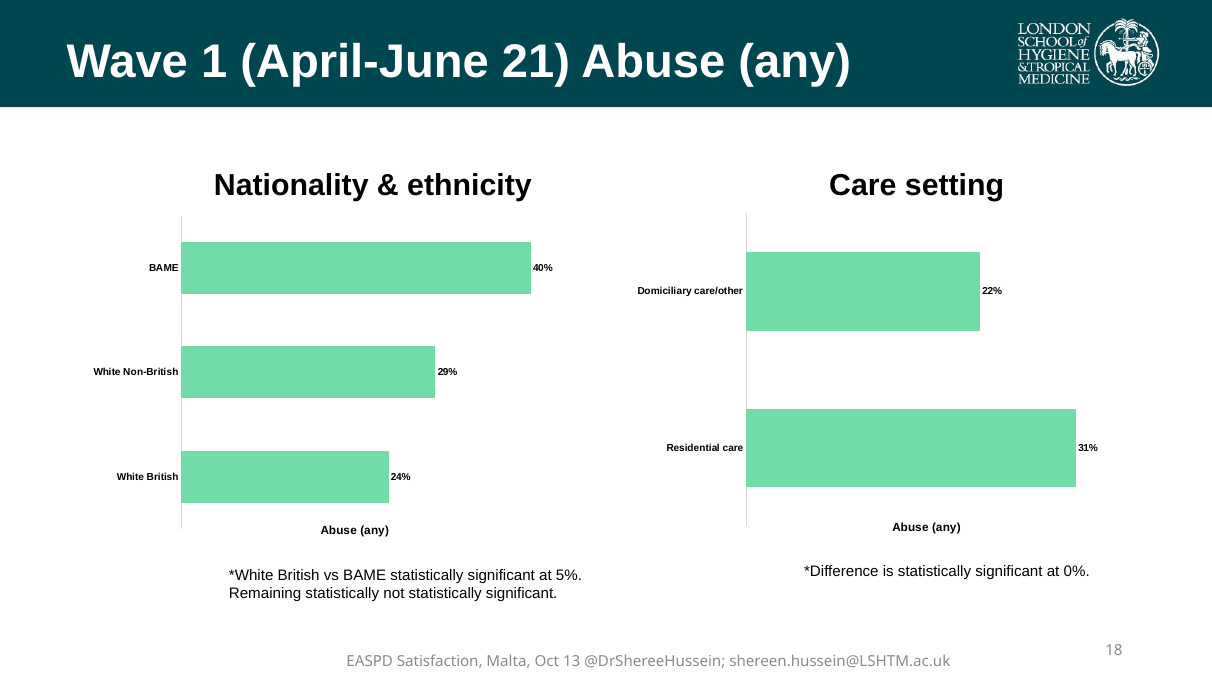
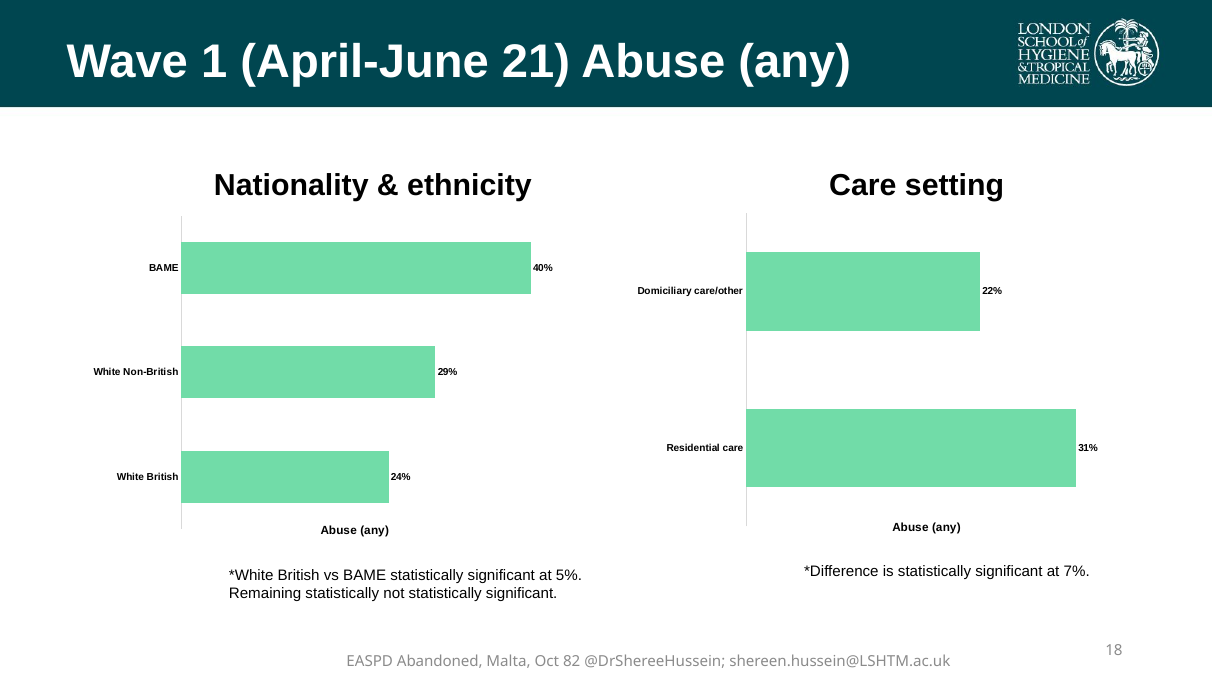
0%: 0% -> 7%
Satisfaction: Satisfaction -> Abandoned
13: 13 -> 82
